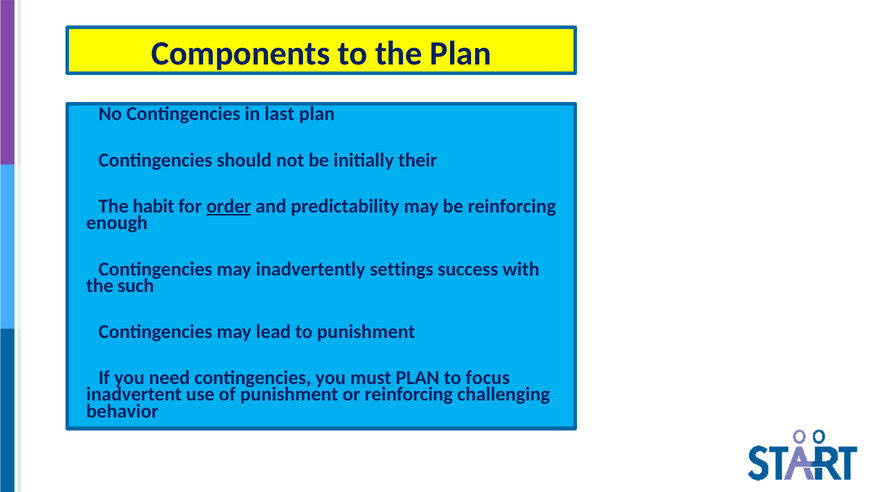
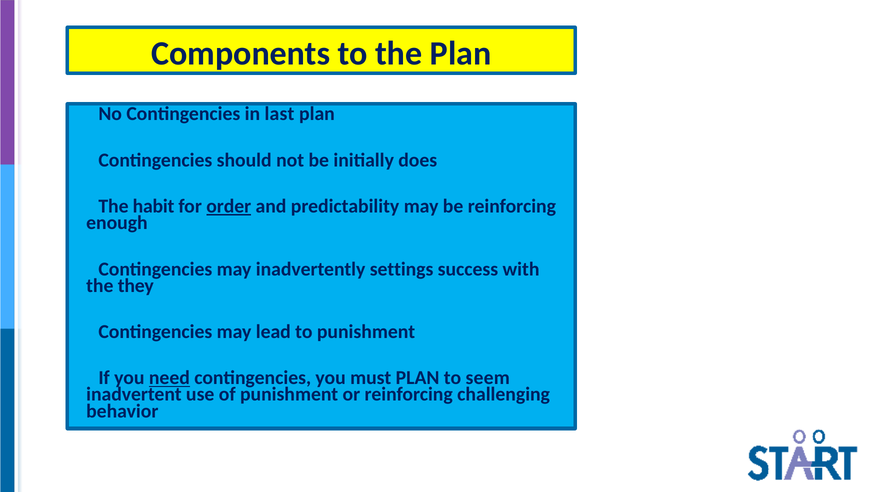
their: their -> does
such: such -> they
need underline: none -> present
focus: focus -> seem
